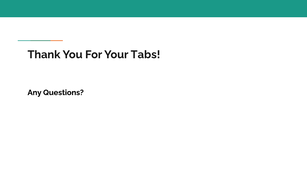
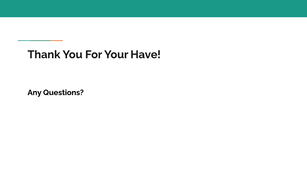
Tabs: Tabs -> Have
